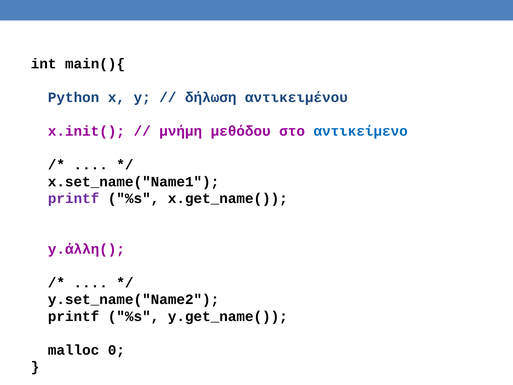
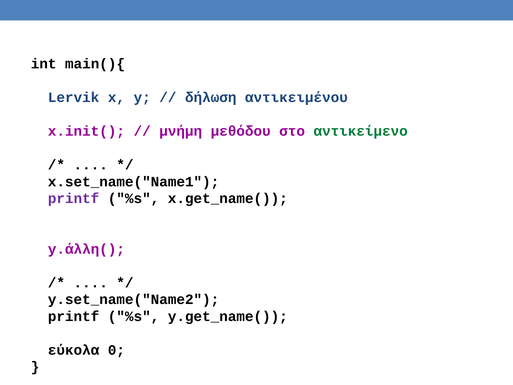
Python: Python -> Lervik
αντικείμενο colour: blue -> green
malloc: malloc -> εύκολα
